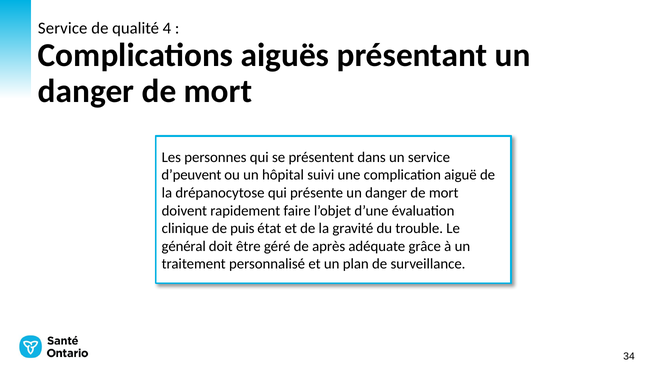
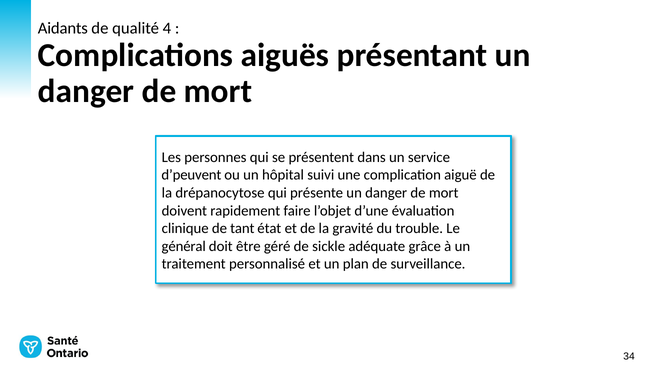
Service at (63, 28): Service -> Aidants
puis: puis -> tant
après: après -> sickle
